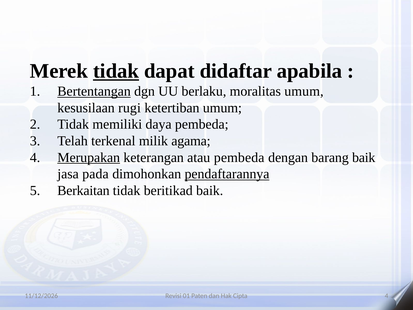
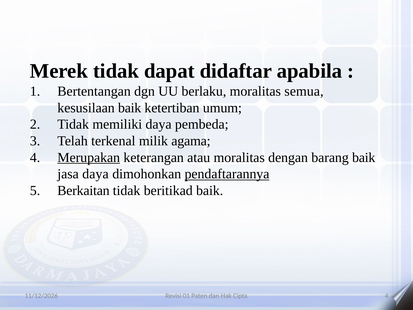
tidak at (116, 71) underline: present -> none
Bertentangan underline: present -> none
moralitas umum: umum -> semua
kesusilaan rugi: rugi -> baik
atau pembeda: pembeda -> moralitas
jasa pada: pada -> daya
